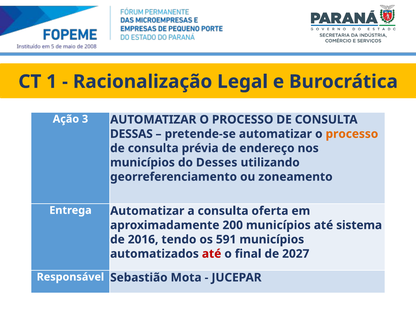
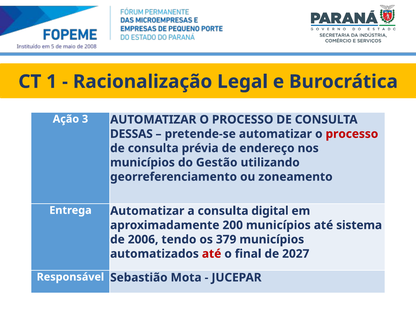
processo at (352, 134) colour: orange -> red
Desses: Desses -> Gestão
oferta: oferta -> digital
2016: 2016 -> 2006
591: 591 -> 379
